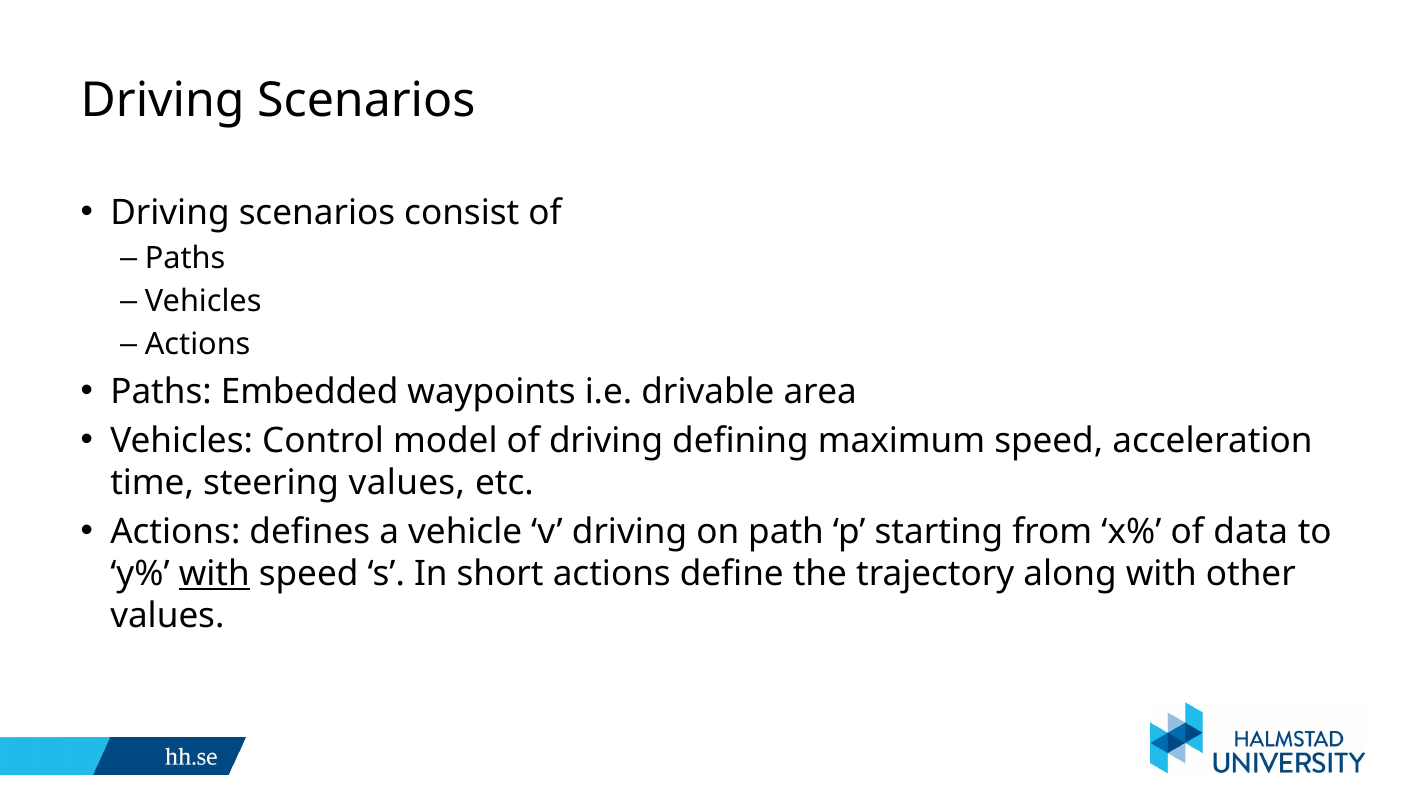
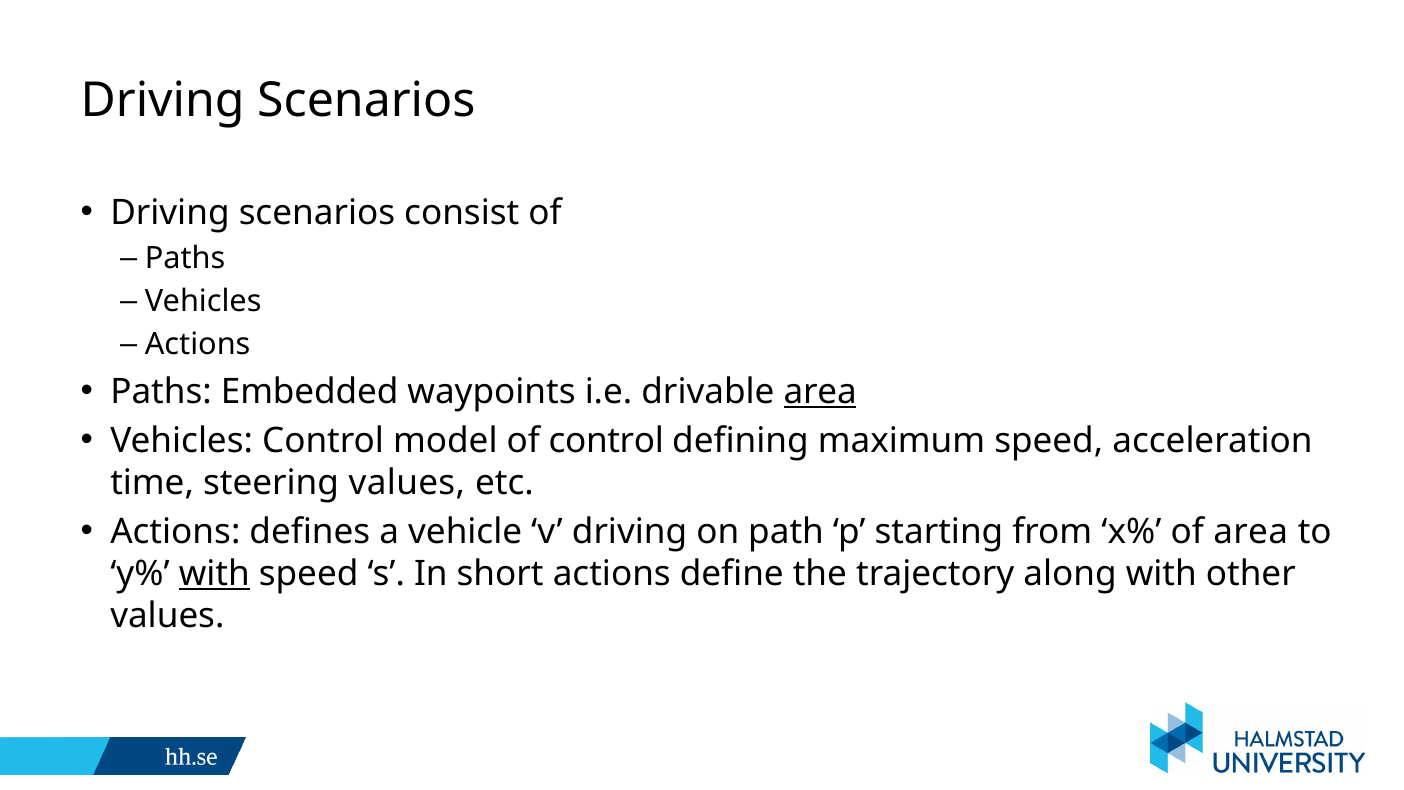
area at (820, 391) underline: none -> present
of driving: driving -> control
of data: data -> area
